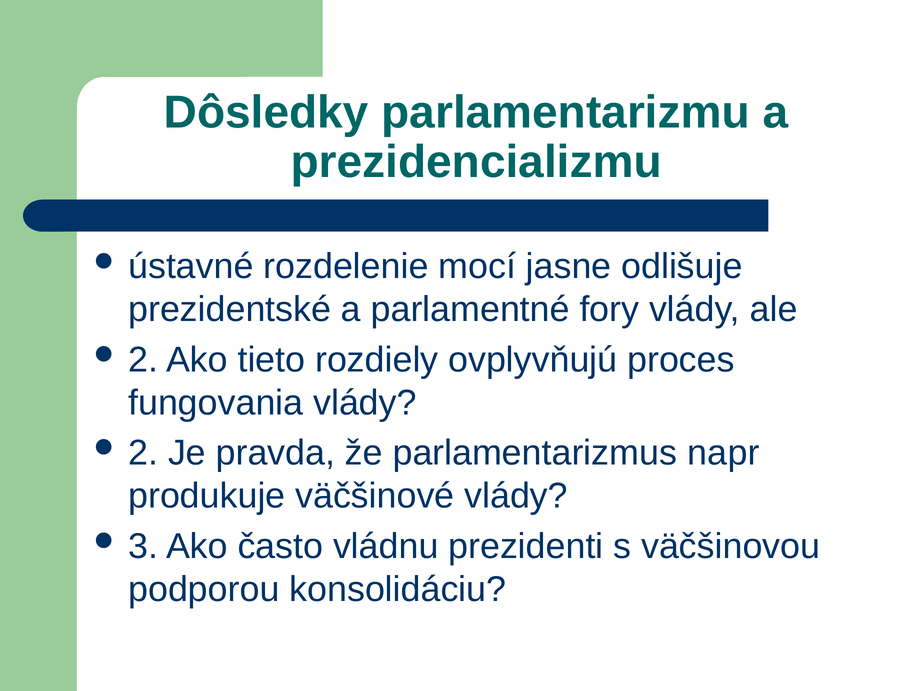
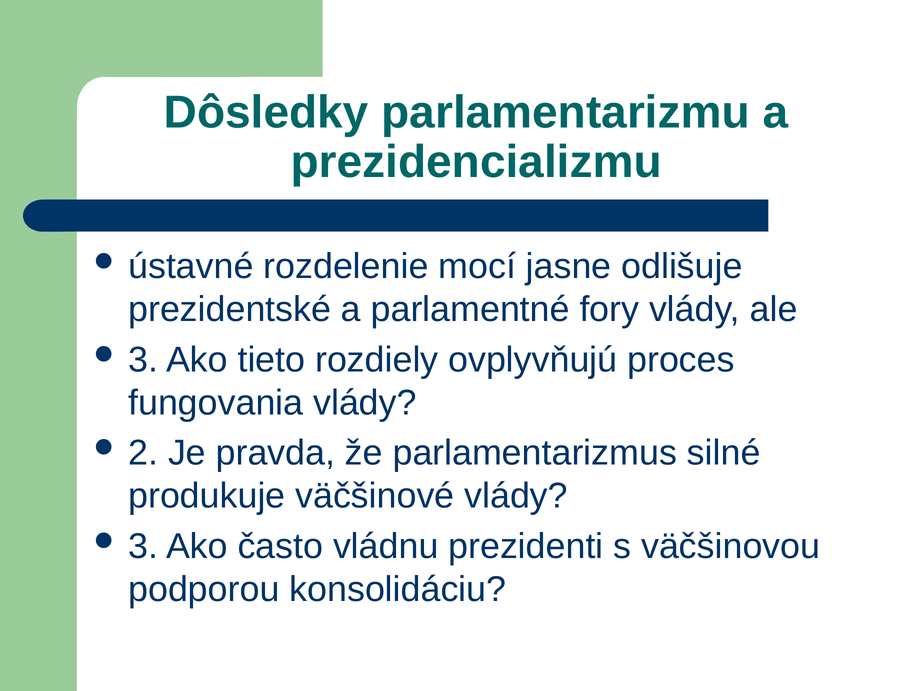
2 at (143, 360): 2 -> 3
napr: napr -> silné
